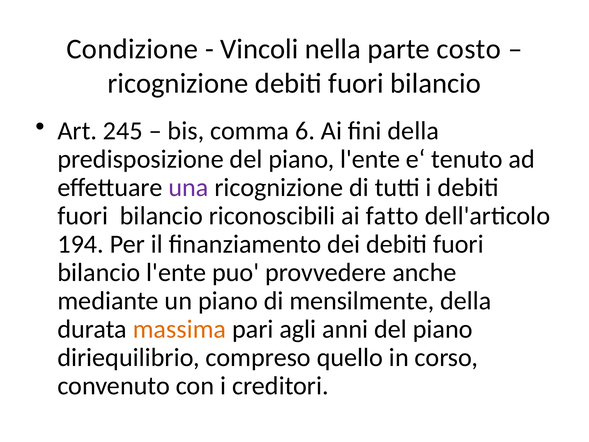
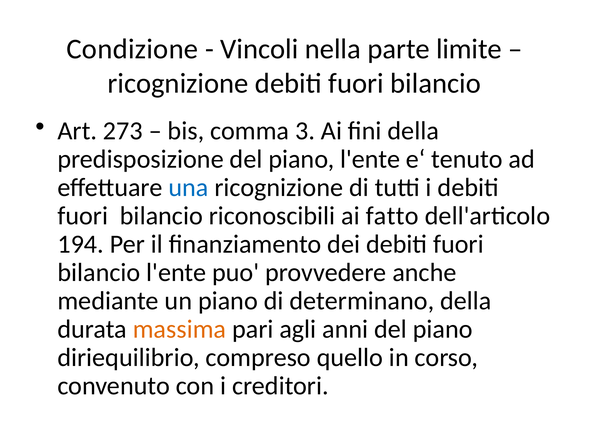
costo: costo -> limite
245: 245 -> 273
6: 6 -> 3
una colour: purple -> blue
mensilmente: mensilmente -> determinano
